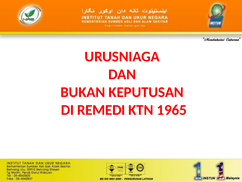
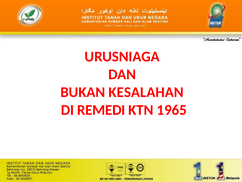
KEPUTUSAN: KEPUTUSAN -> KESALAHAN
